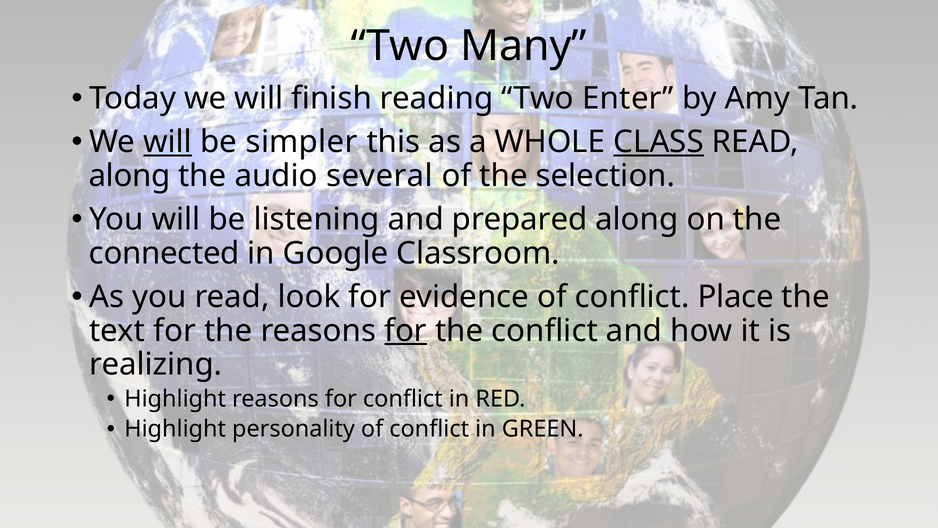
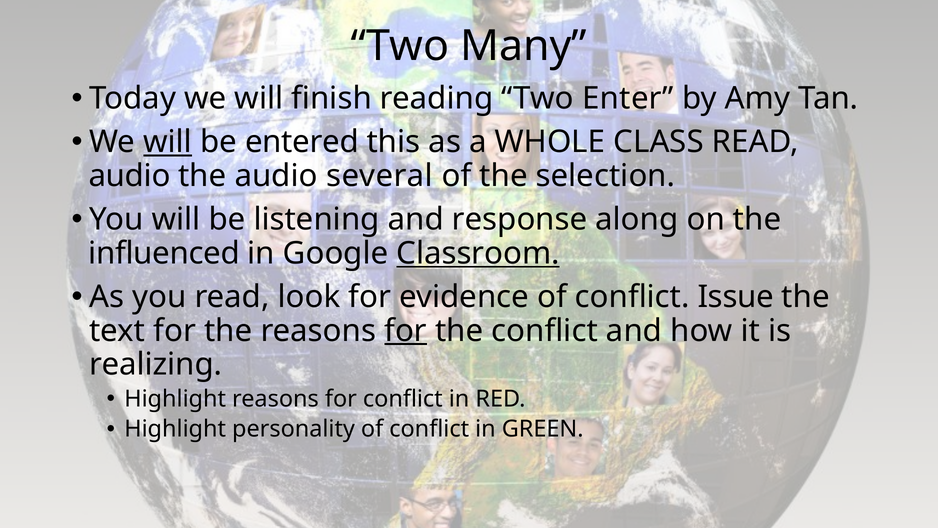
simpler: simpler -> entered
CLASS underline: present -> none
along at (130, 176): along -> audio
prepared: prepared -> response
connected: connected -> influenced
Classroom underline: none -> present
Place: Place -> Issue
